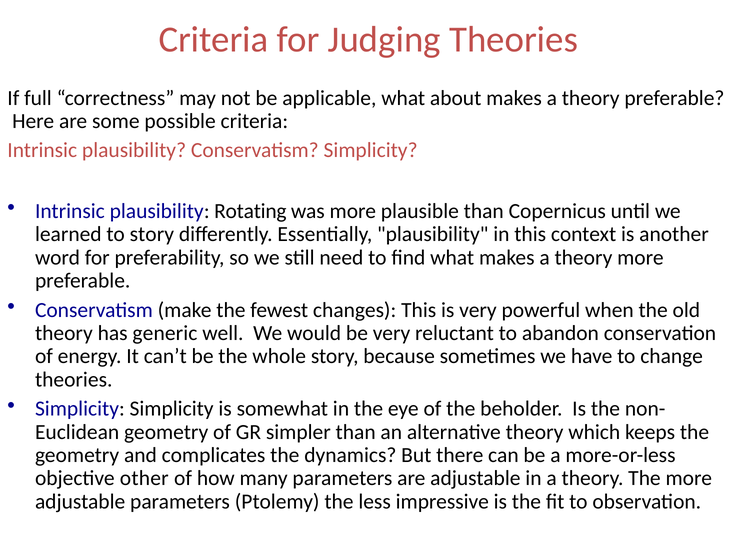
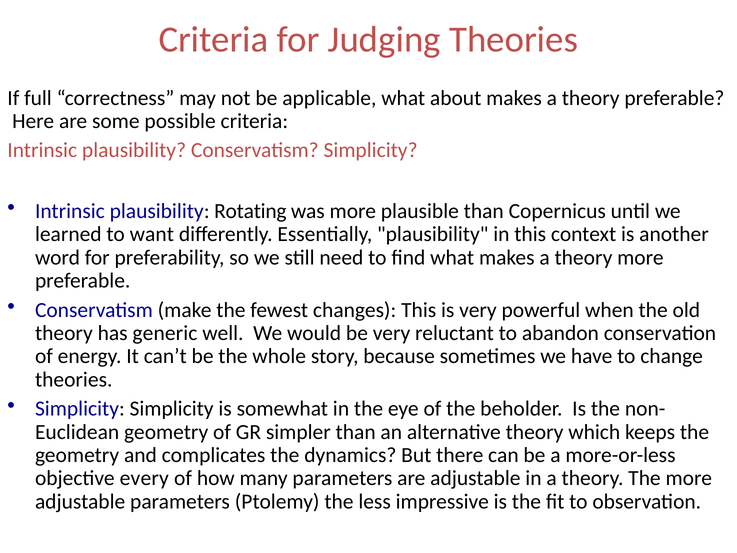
to story: story -> want
other: other -> every
